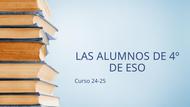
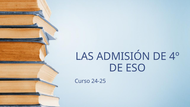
ALUMNOS: ALUMNOS -> ADMISIÓN
